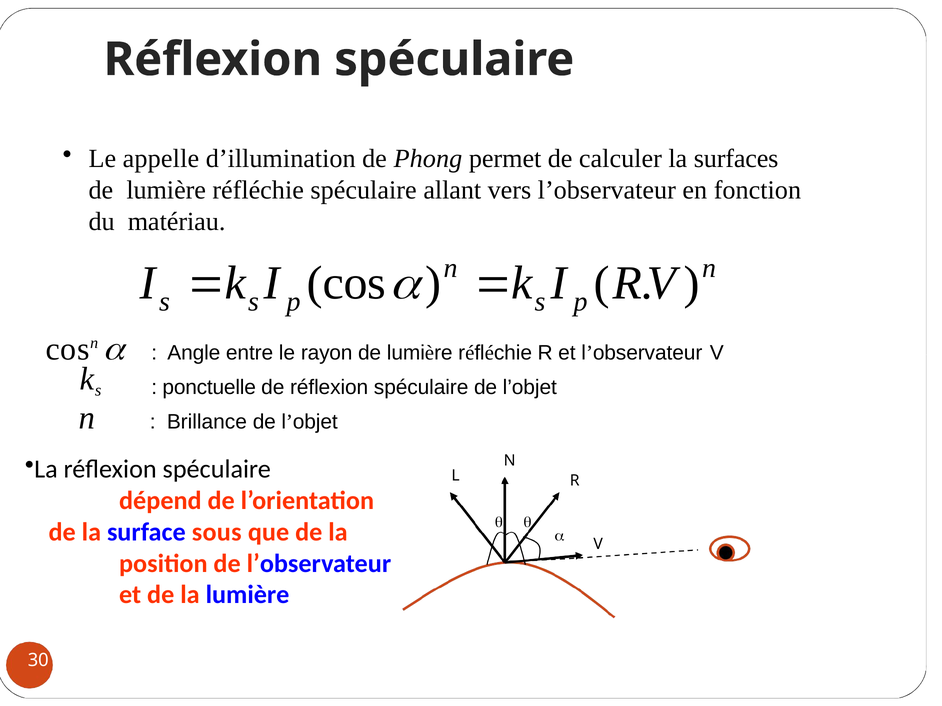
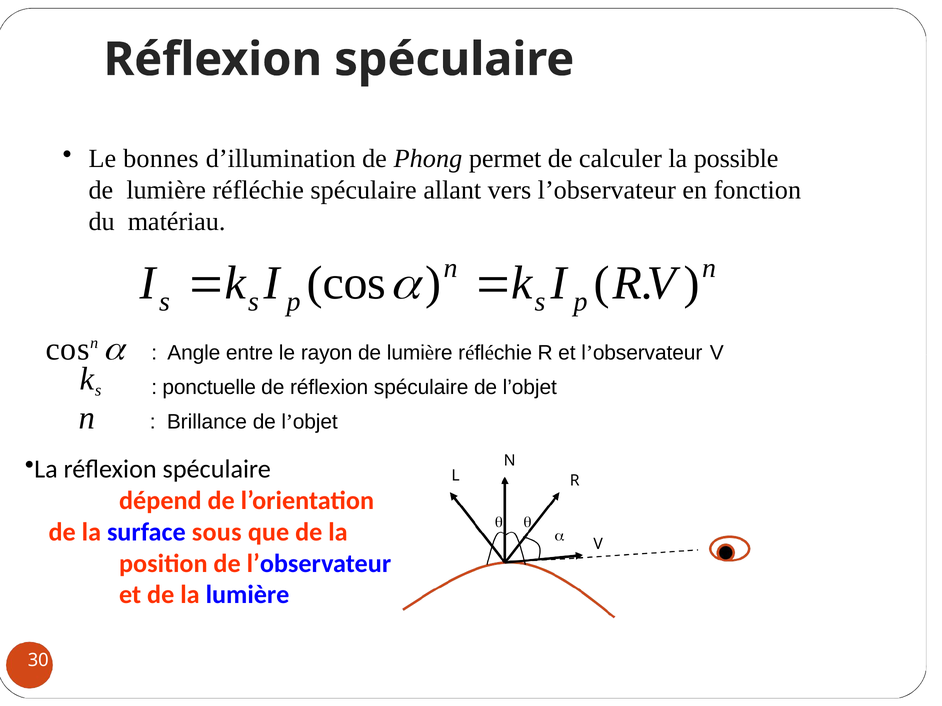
appelle: appelle -> bonnes
surfaces: surfaces -> possible
